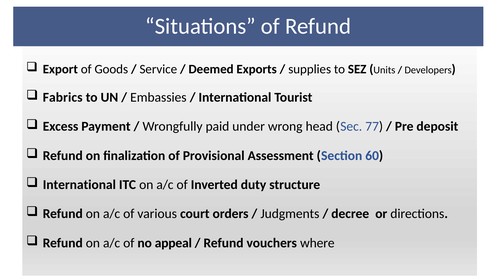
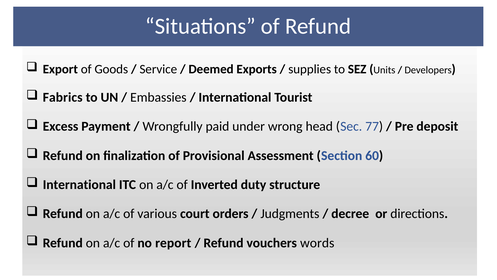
appeal: appeal -> report
where: where -> words
